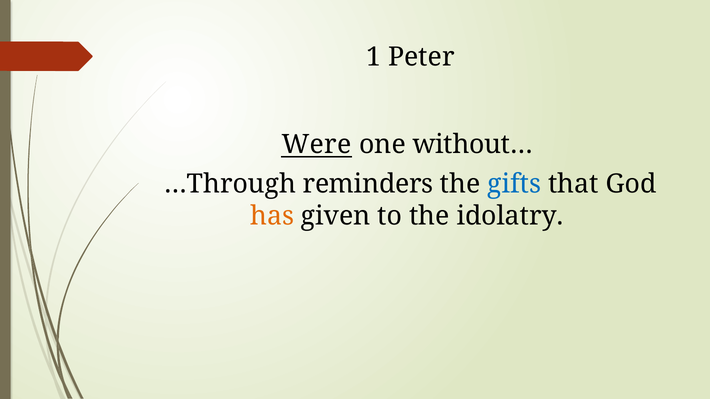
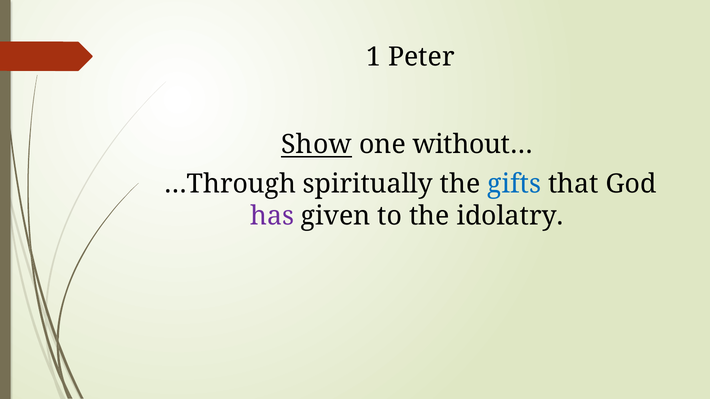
Were: Were -> Show
reminders: reminders -> spiritually
has colour: orange -> purple
